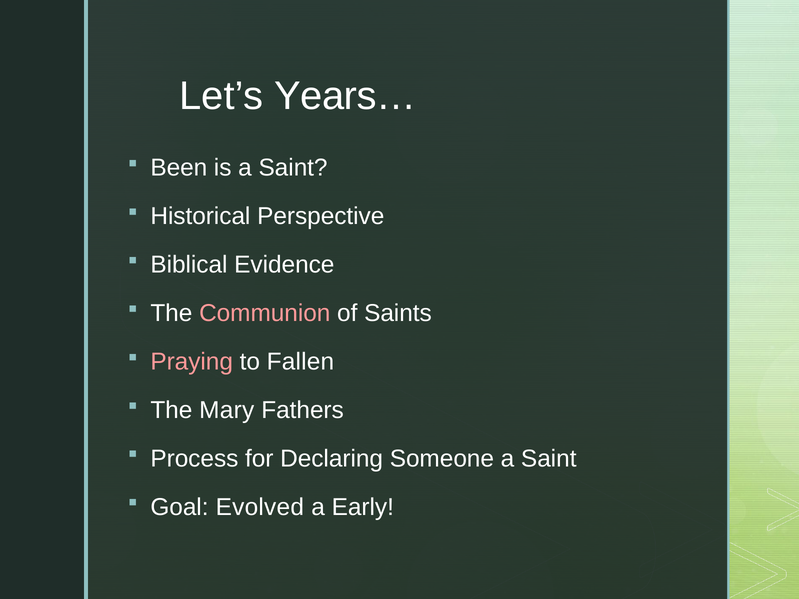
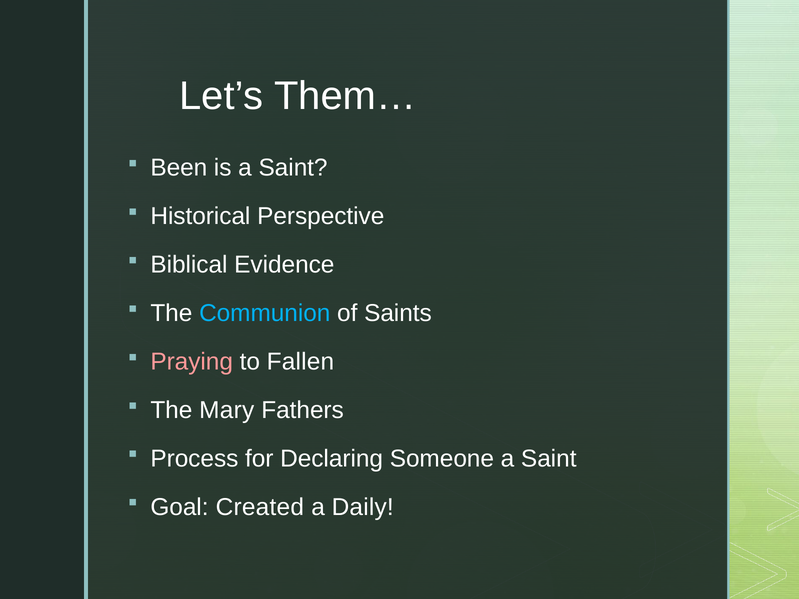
Years…: Years… -> Them…
Communion colour: pink -> light blue
Evolved: Evolved -> Created
Early: Early -> Daily
